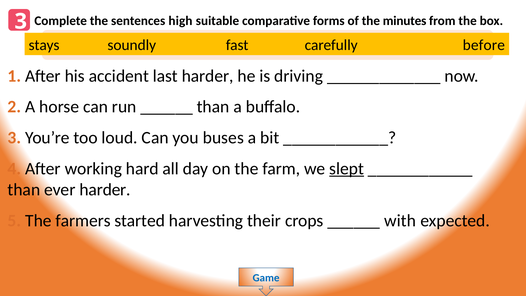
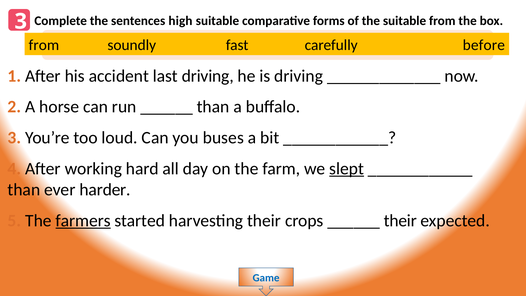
the minutes: minutes -> suitable
stays at (44, 45): stays -> from
last harder: harder -> driving
farmers underline: none -> present
with at (400, 221): with -> their
